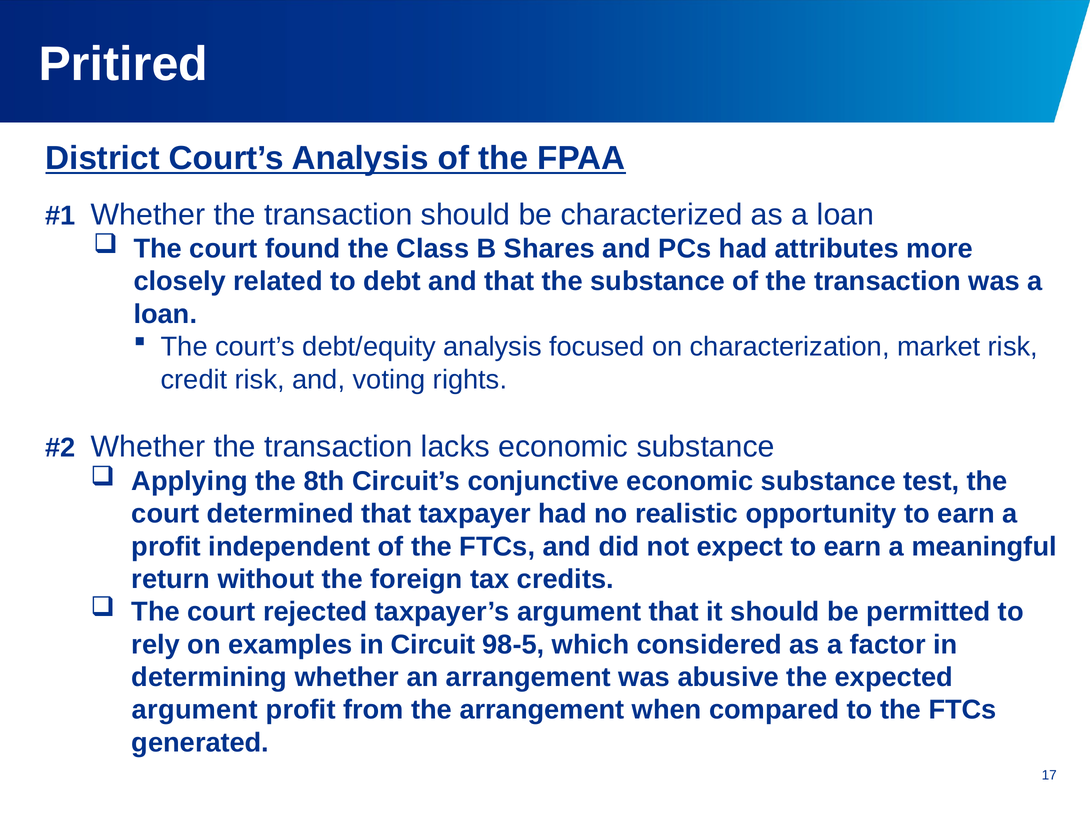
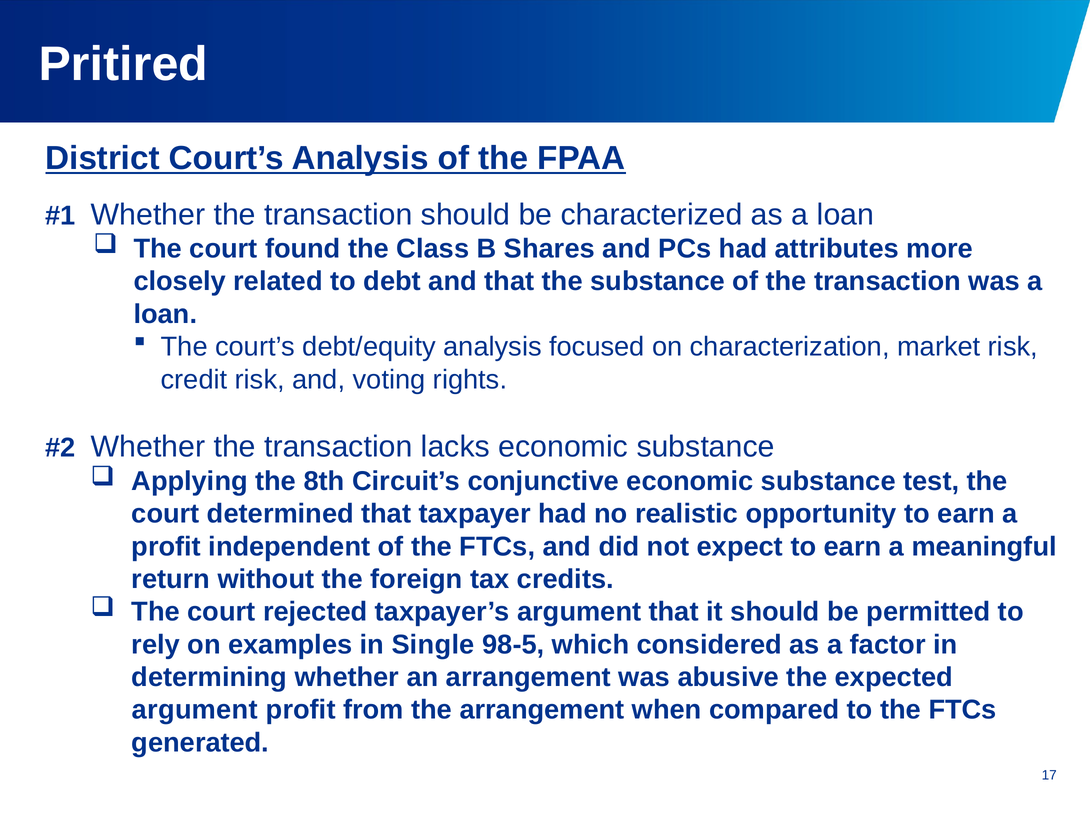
Circuit: Circuit -> Single
